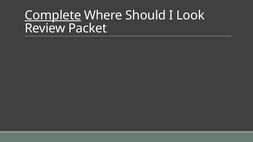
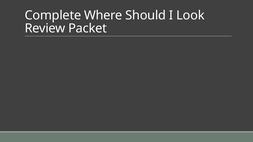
Complete underline: present -> none
